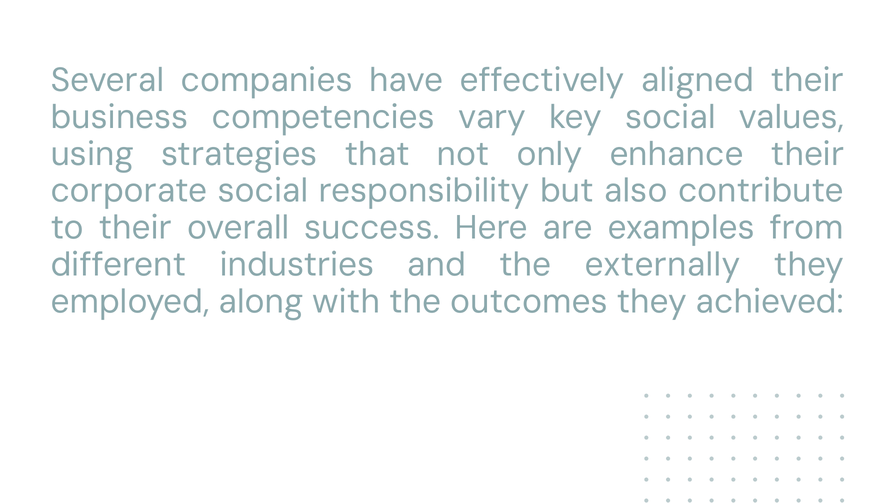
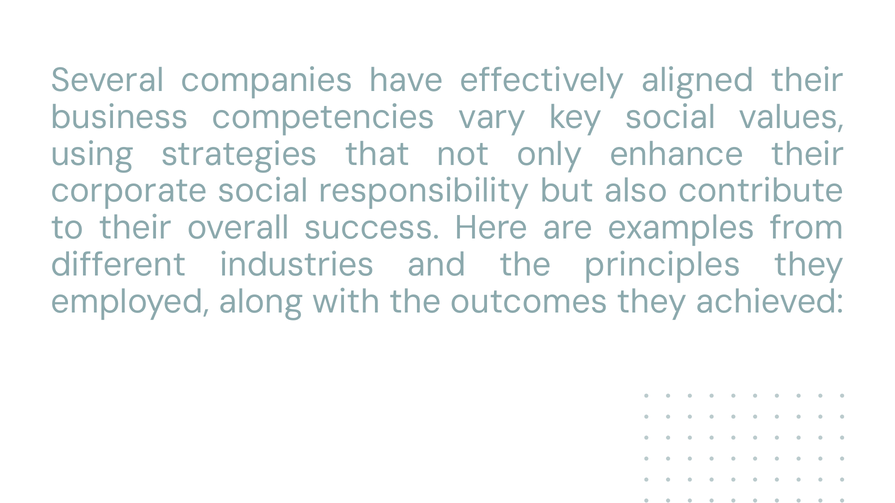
externally: externally -> principles
